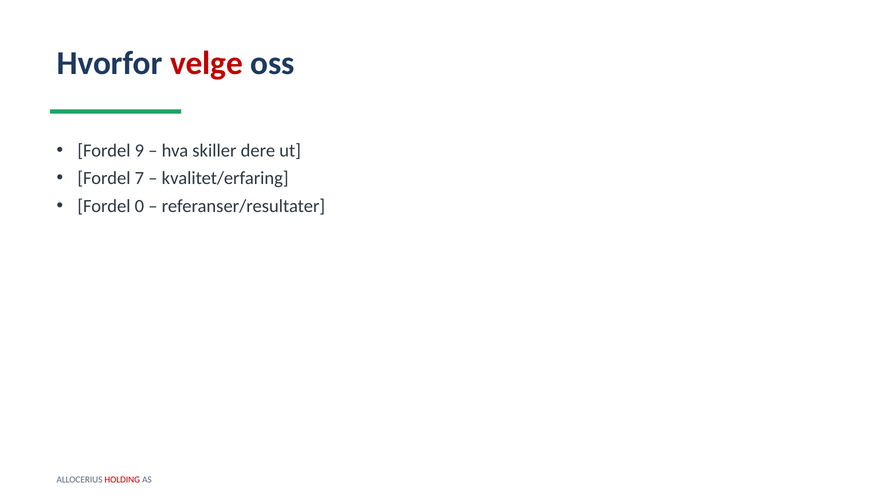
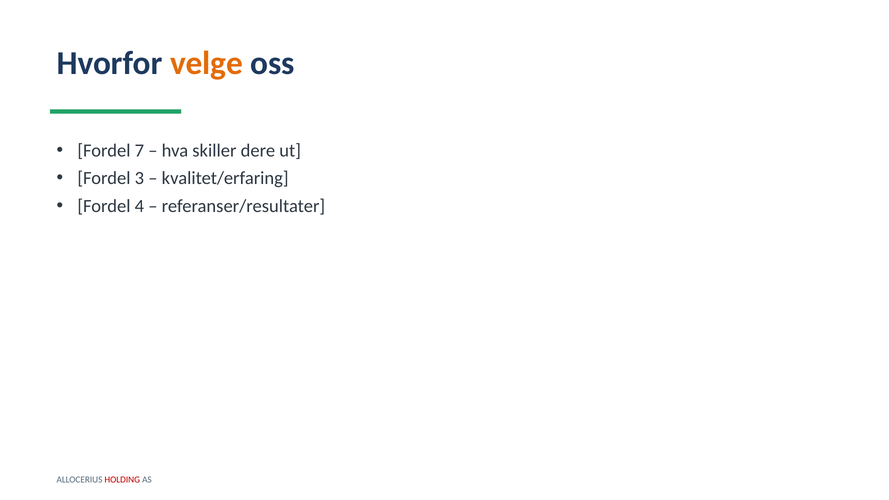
velge colour: red -> orange
9: 9 -> 7
7: 7 -> 3
0: 0 -> 4
